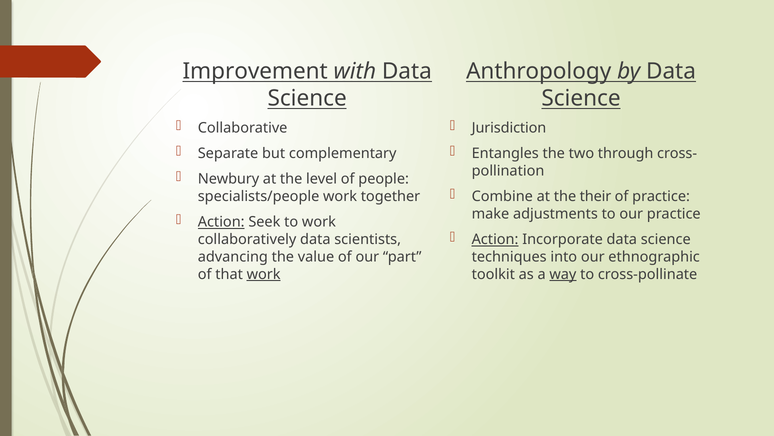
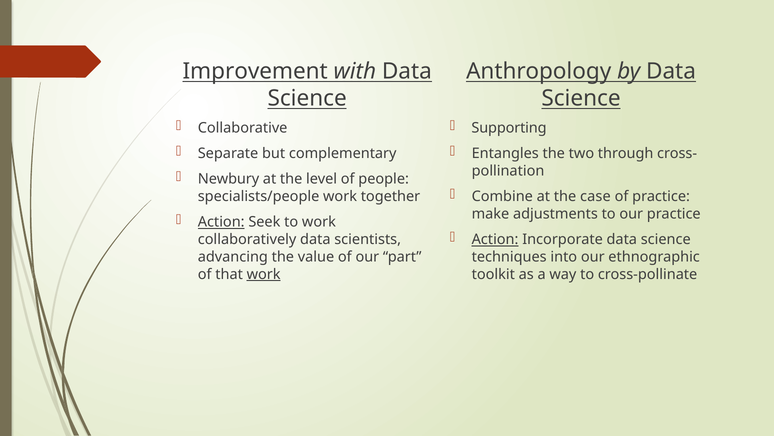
Jurisdiction: Jurisdiction -> Supporting
their: their -> case
way underline: present -> none
